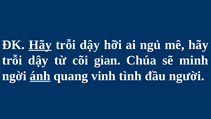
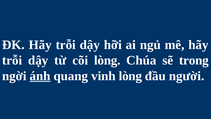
Hãy at (40, 45) underline: present -> none
cõi gian: gian -> lòng
minh: minh -> trong
vinh tình: tình -> lòng
